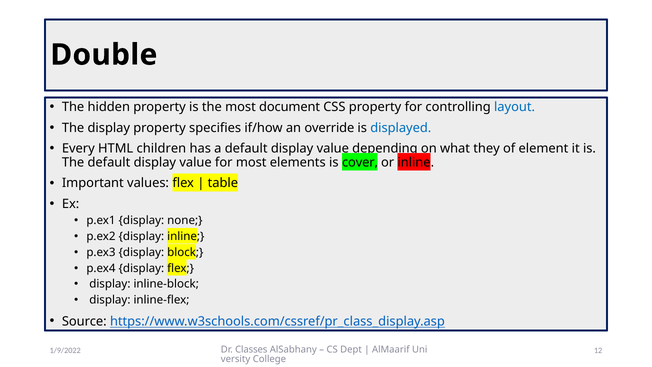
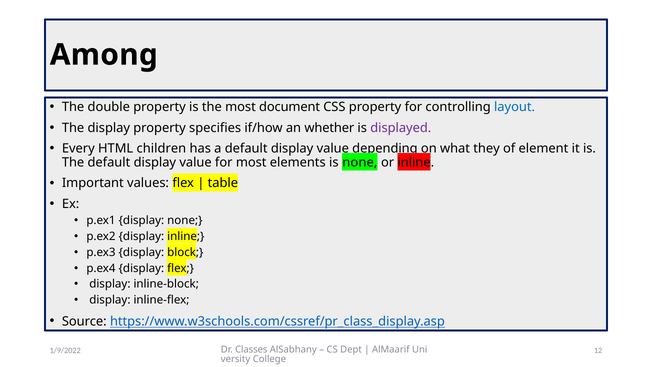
Double: Double -> Among
hidden: hidden -> double
override: override -> whether
displayed colour: blue -> purple
is cover: cover -> none
